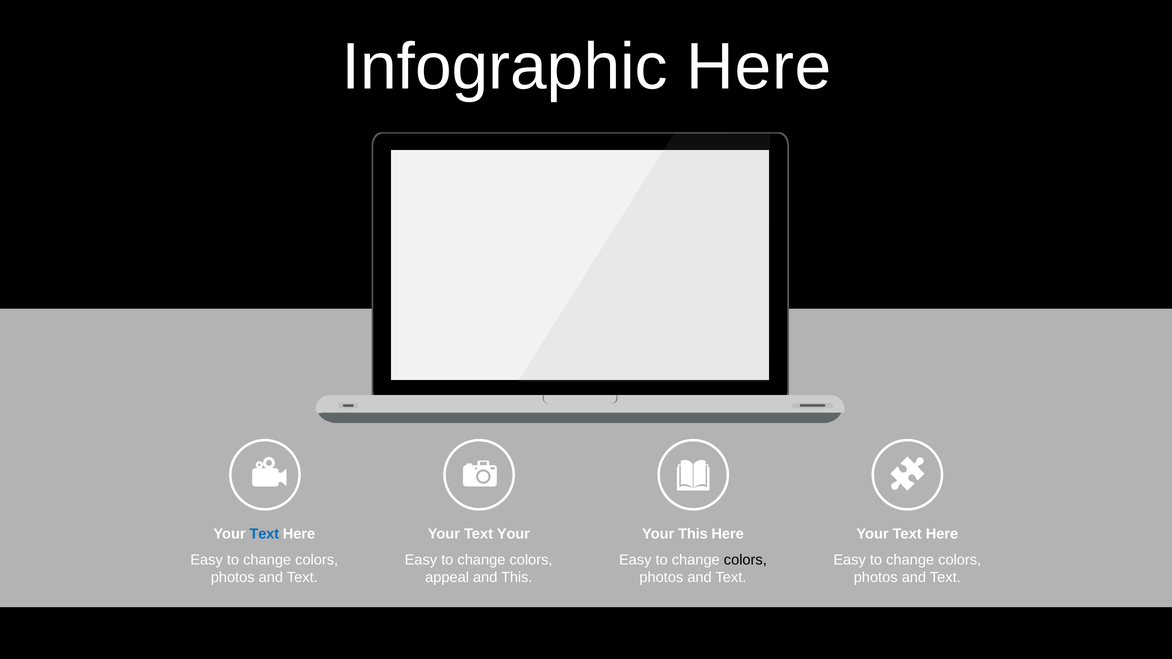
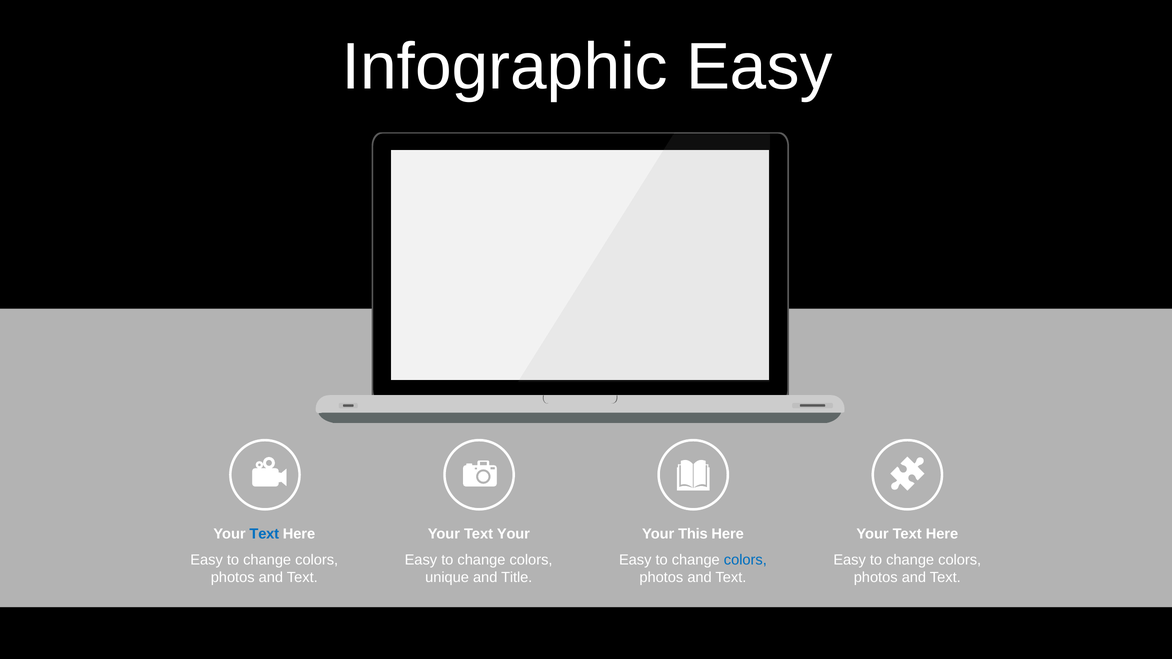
Infographic Here: Here -> Easy
colors at (745, 560) colour: black -> blue
appeal: appeal -> unique
and This: This -> Title
